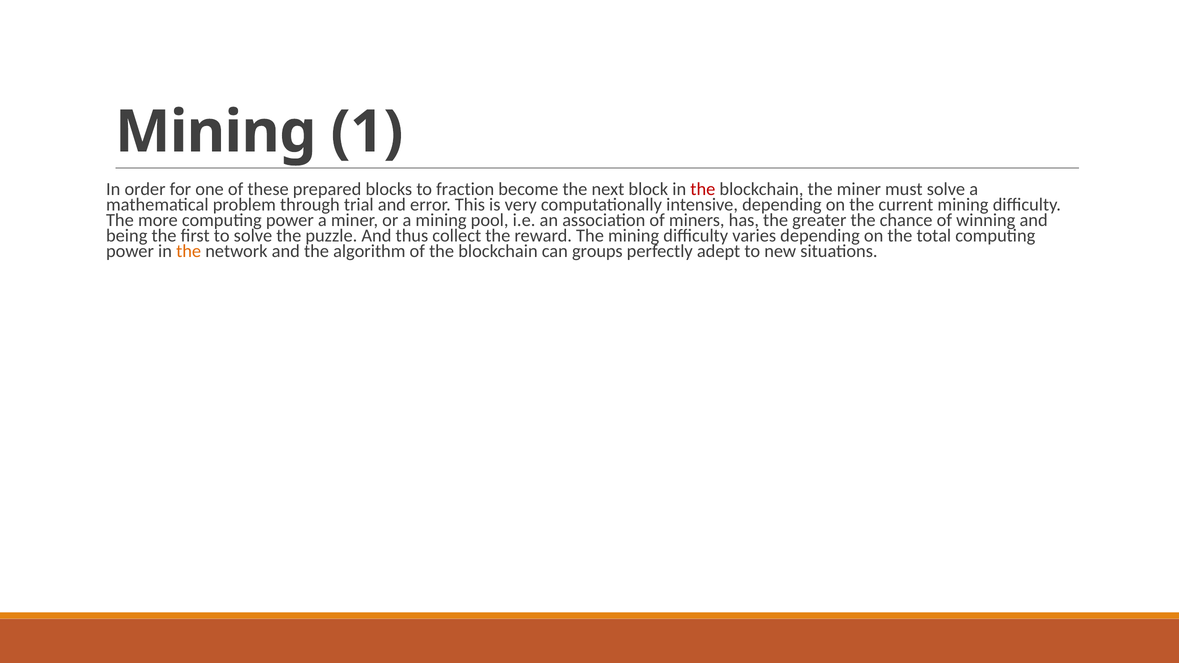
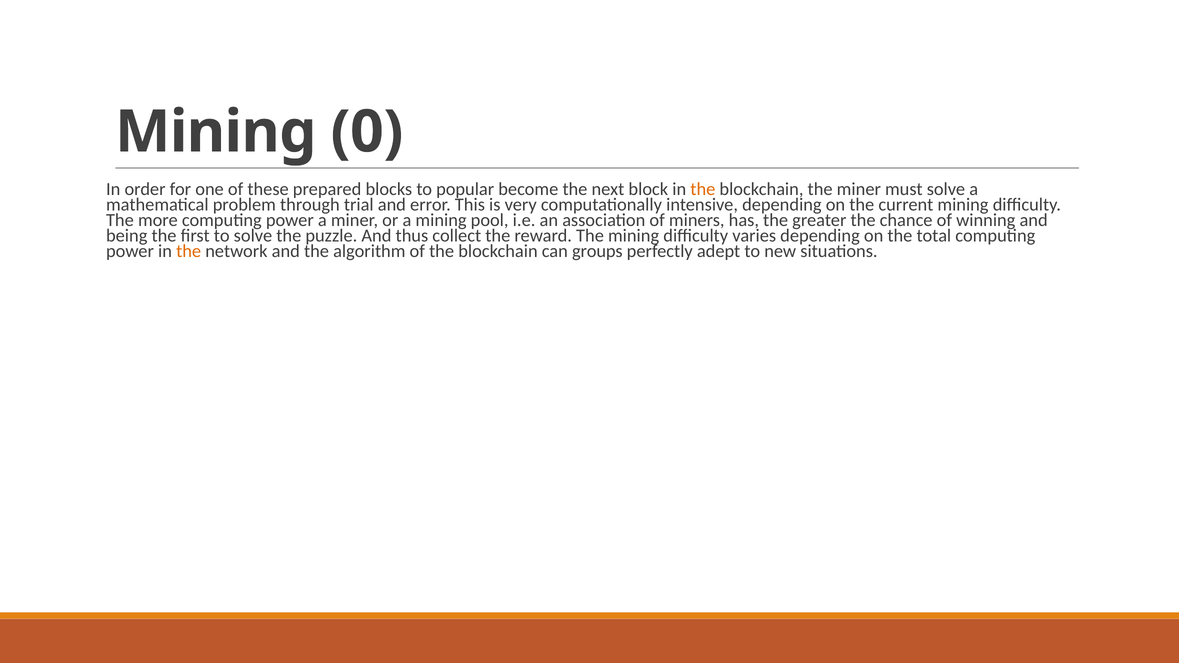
1: 1 -> 0
fraction: fraction -> popular
the at (703, 189) colour: red -> orange
